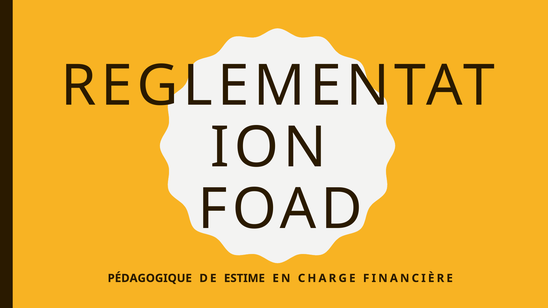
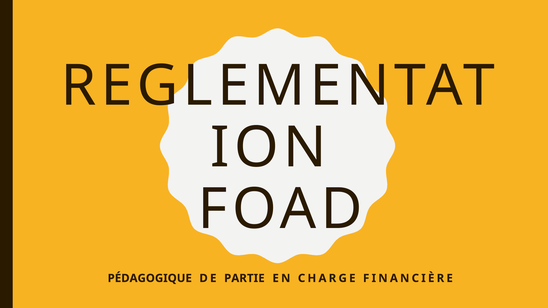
ESTIME: ESTIME -> PARTIE
